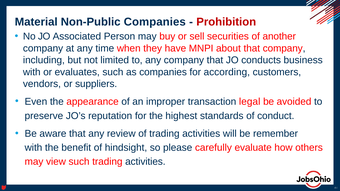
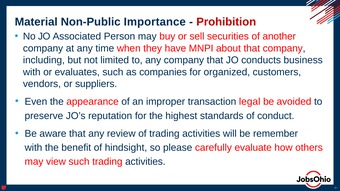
Non-Public Companies: Companies -> Importance
according: according -> organized
